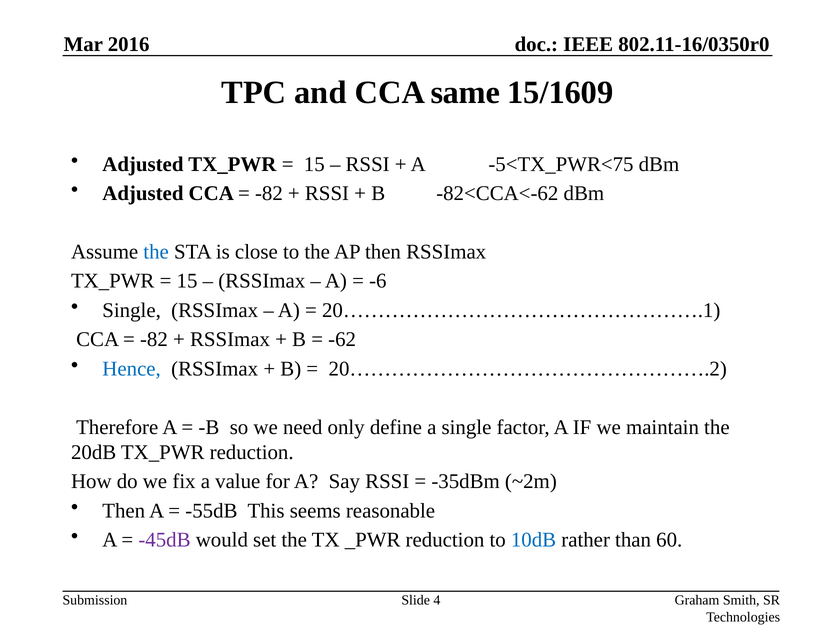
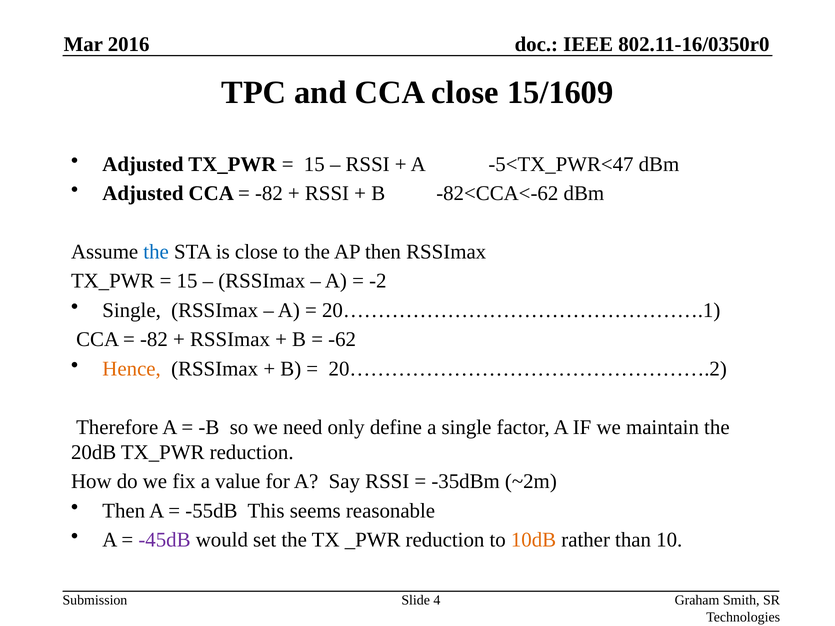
CCA same: same -> close
-5<TX_PWR<75: -5<TX_PWR<75 -> -5<TX_PWR<47
-6: -6 -> -2
Hence colour: blue -> orange
10dB colour: blue -> orange
60: 60 -> 10
